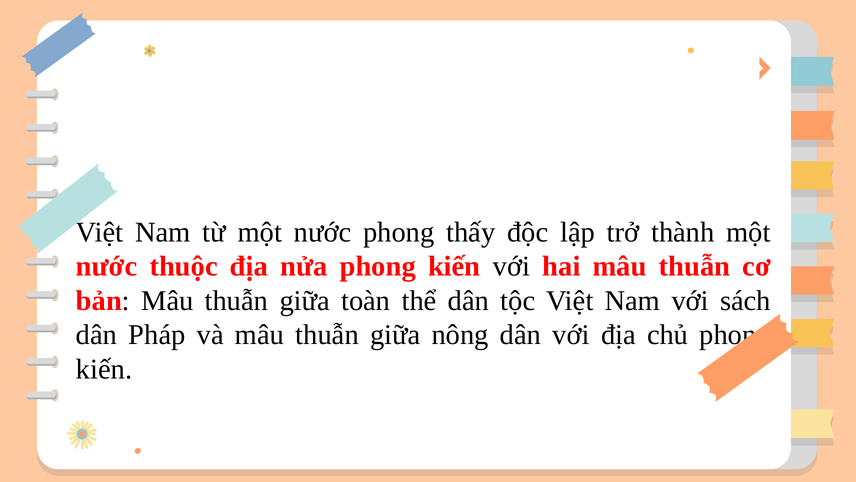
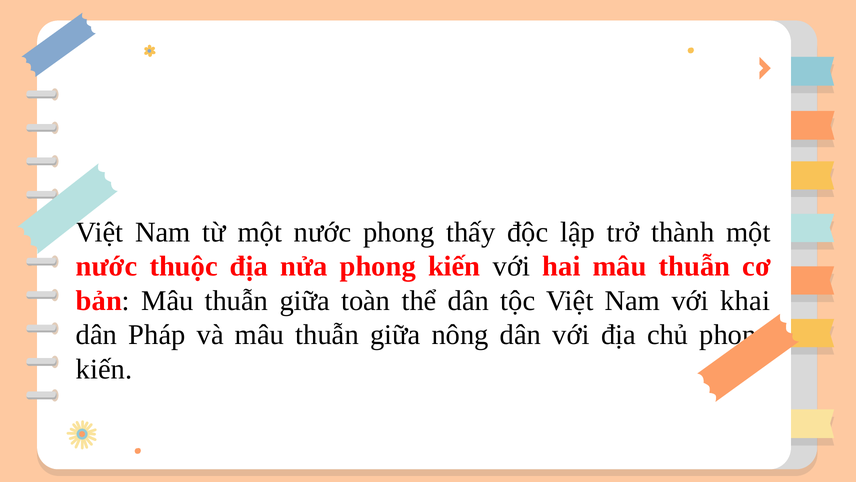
sách: sách -> khai
